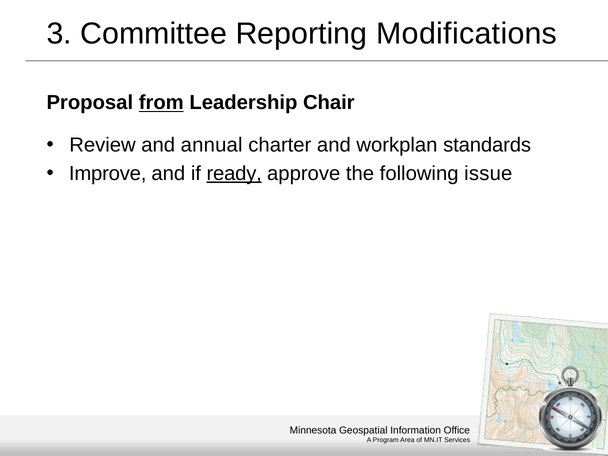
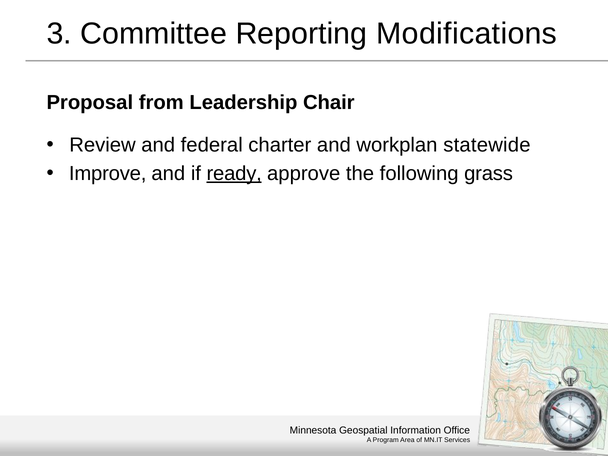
from underline: present -> none
annual: annual -> federal
standards: standards -> statewide
issue: issue -> grass
